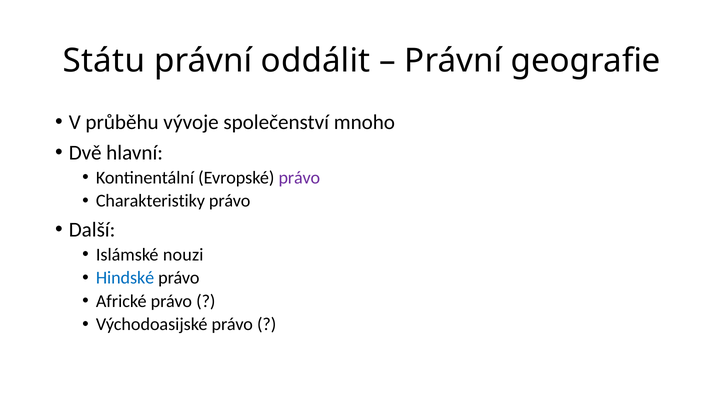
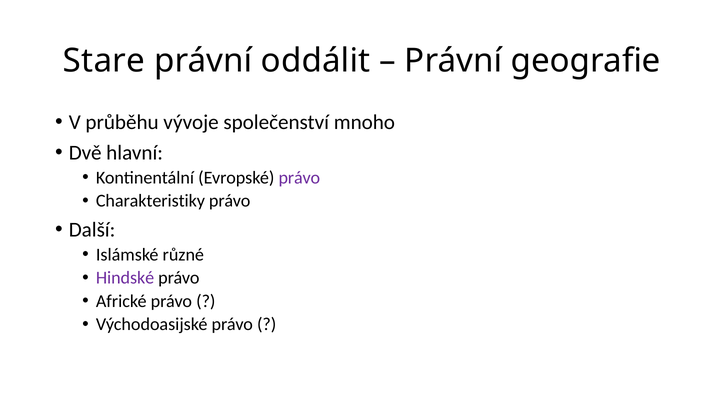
Státu: Státu -> Stare
nouzi: nouzi -> různé
Hindské colour: blue -> purple
